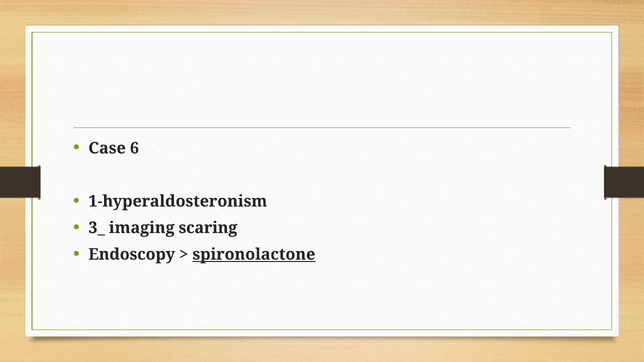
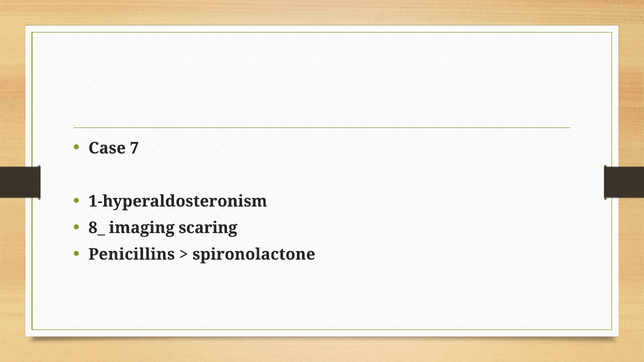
6: 6 -> 7
3_: 3_ -> 8_
Endoscopy: Endoscopy -> Penicillins
spironolactone underline: present -> none
